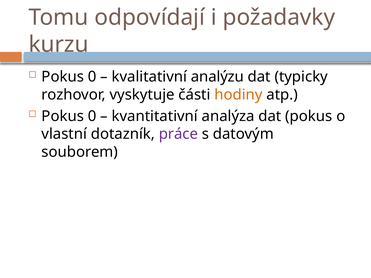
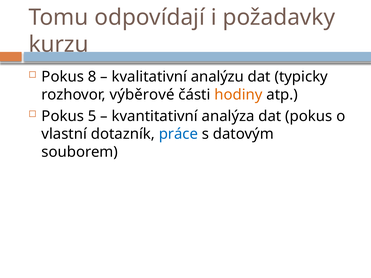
0 at (92, 77): 0 -> 8
vyskytuje: vyskytuje -> výběrové
0 at (92, 116): 0 -> 5
práce colour: purple -> blue
